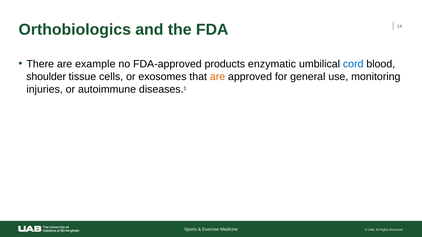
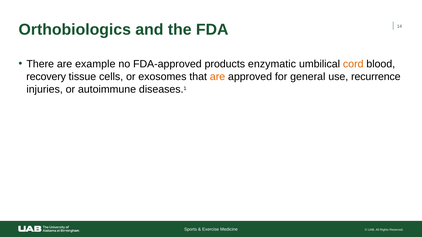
cord colour: blue -> orange
shoulder: shoulder -> recovery
monitoring: monitoring -> recurrence
